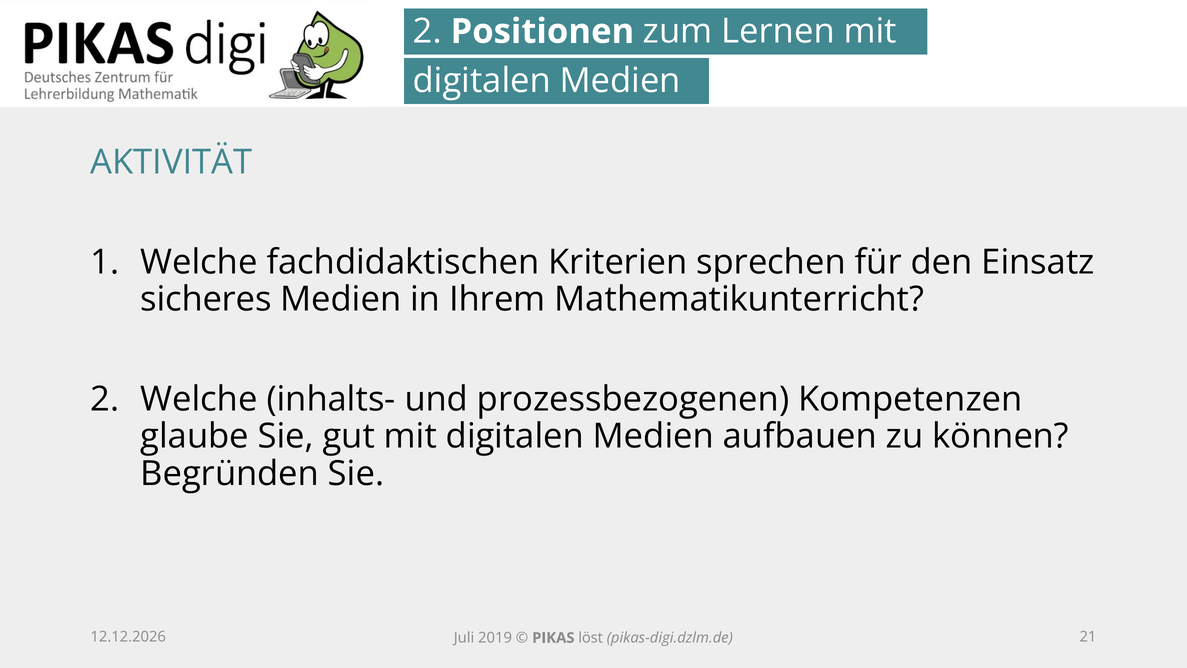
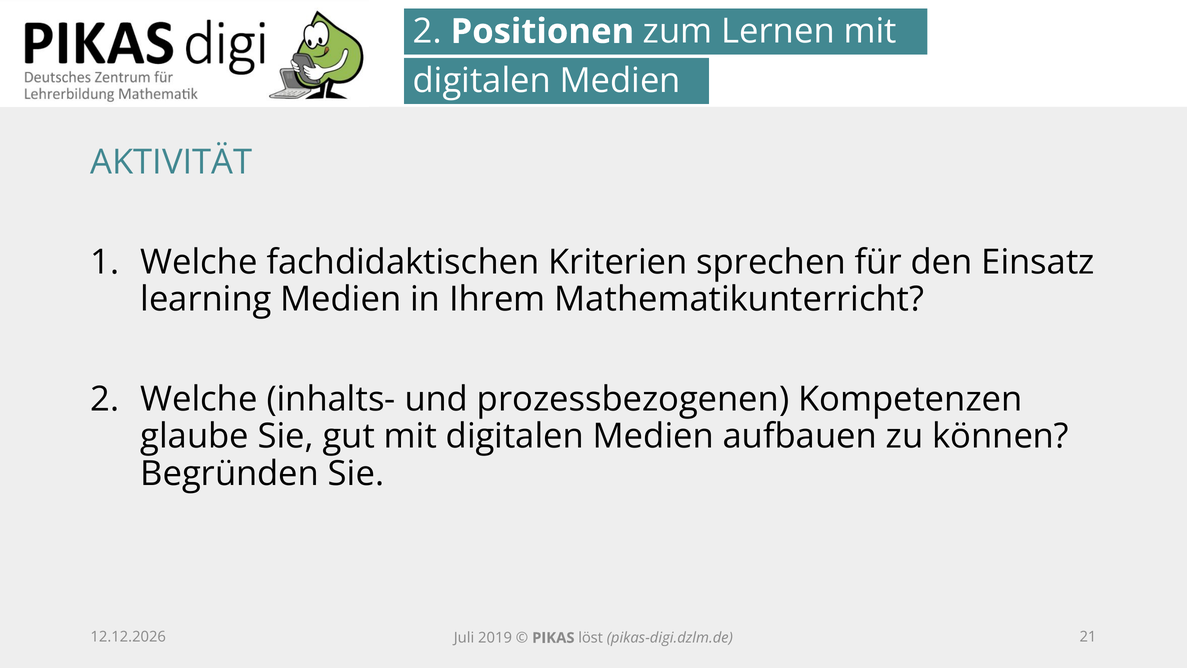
sicheres: sicheres -> learning
